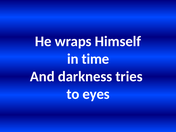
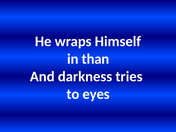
time: time -> than
